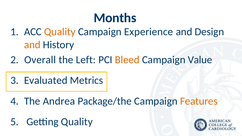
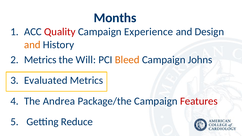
Quality at (60, 32) colour: orange -> red
Overall at (40, 60): Overall -> Metrics
Left: Left -> Will
Value: Value -> Johns
Features colour: orange -> red
Getting Quality: Quality -> Reduce
